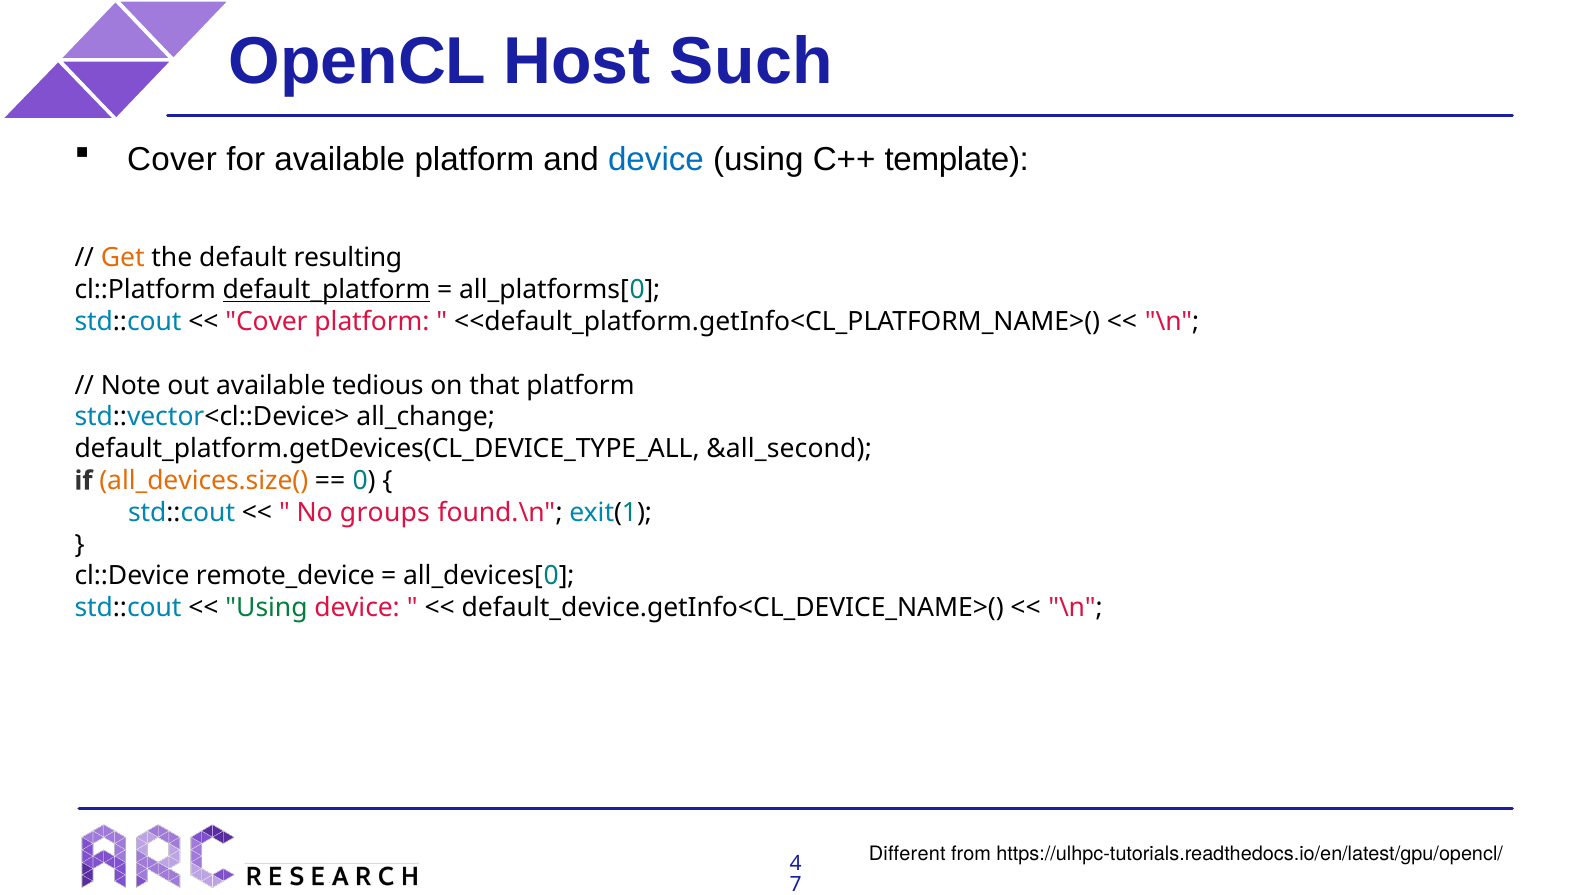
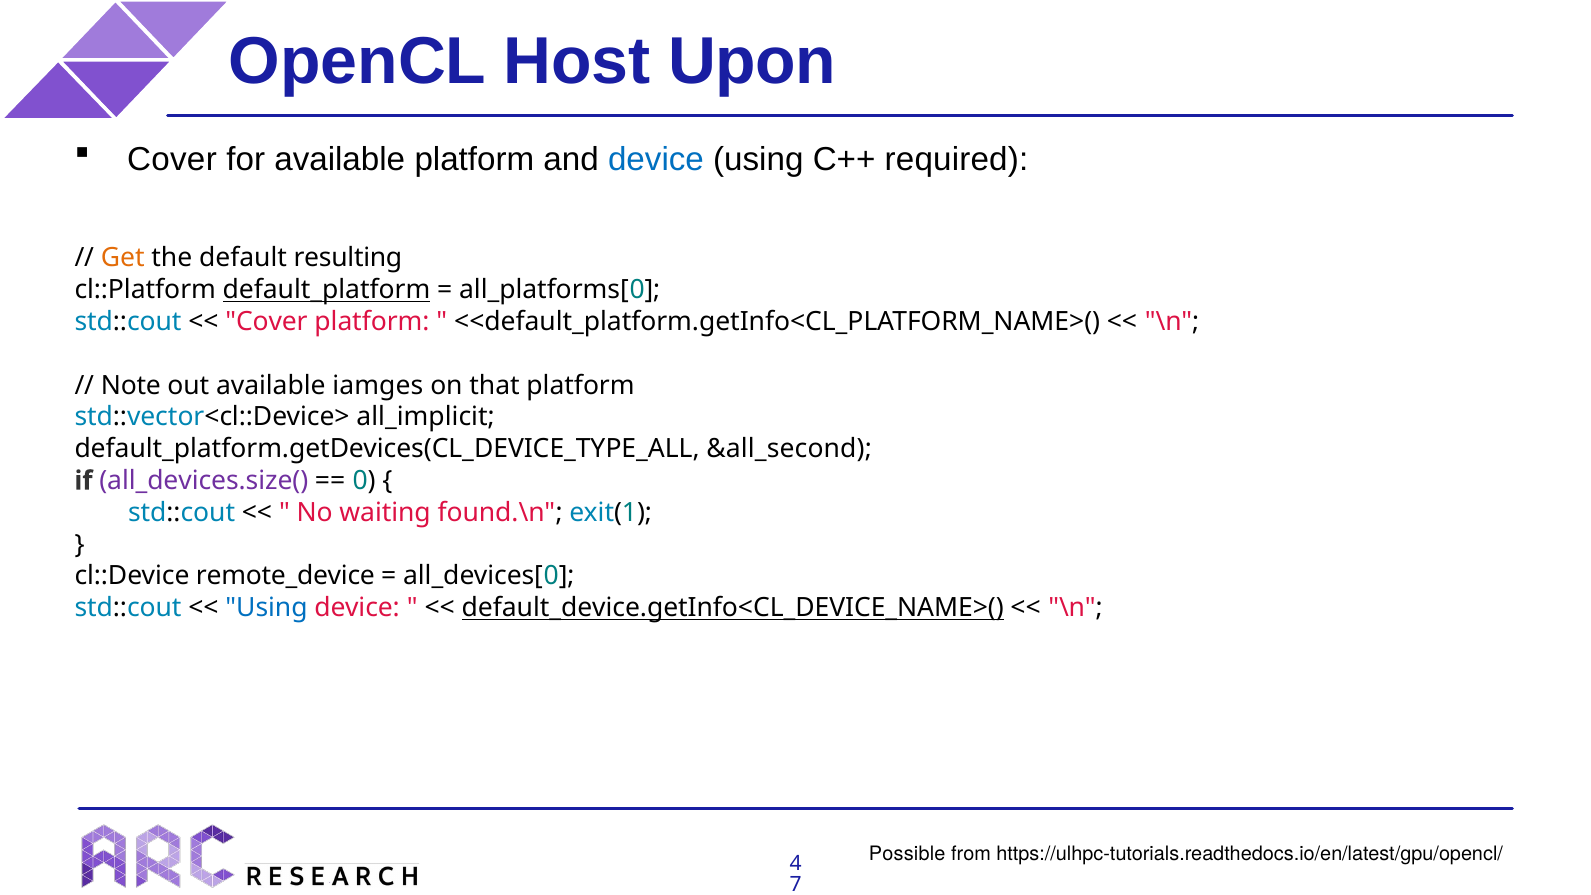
Such: Such -> Upon
template: template -> required
tedious: tedious -> iamges
all_change: all_change -> all_implicit
all_devices.size( colour: orange -> purple
groups: groups -> waiting
Using at (267, 608) colour: green -> blue
default_device.getInfo<CL_DEVICE_NAME>( underline: none -> present
Different: Different -> Possible
